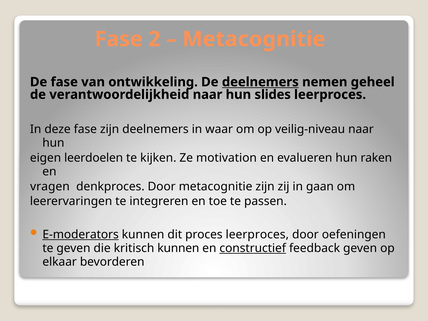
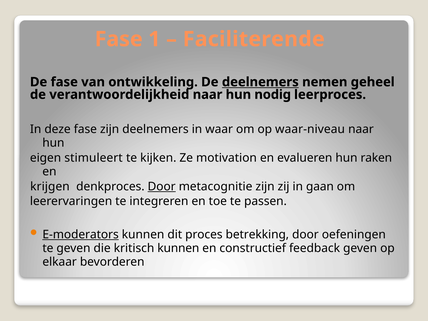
2: 2 -> 1
Metacognitie at (254, 39): Metacognitie -> Faciliterende
slides: slides -> nodig
veilig-niveau: veilig-niveau -> waar-niveau
leerdoelen: leerdoelen -> stimuleert
vragen: vragen -> krijgen
Door at (162, 186) underline: none -> present
proces leerproces: leerproces -> betrekking
constructief underline: present -> none
